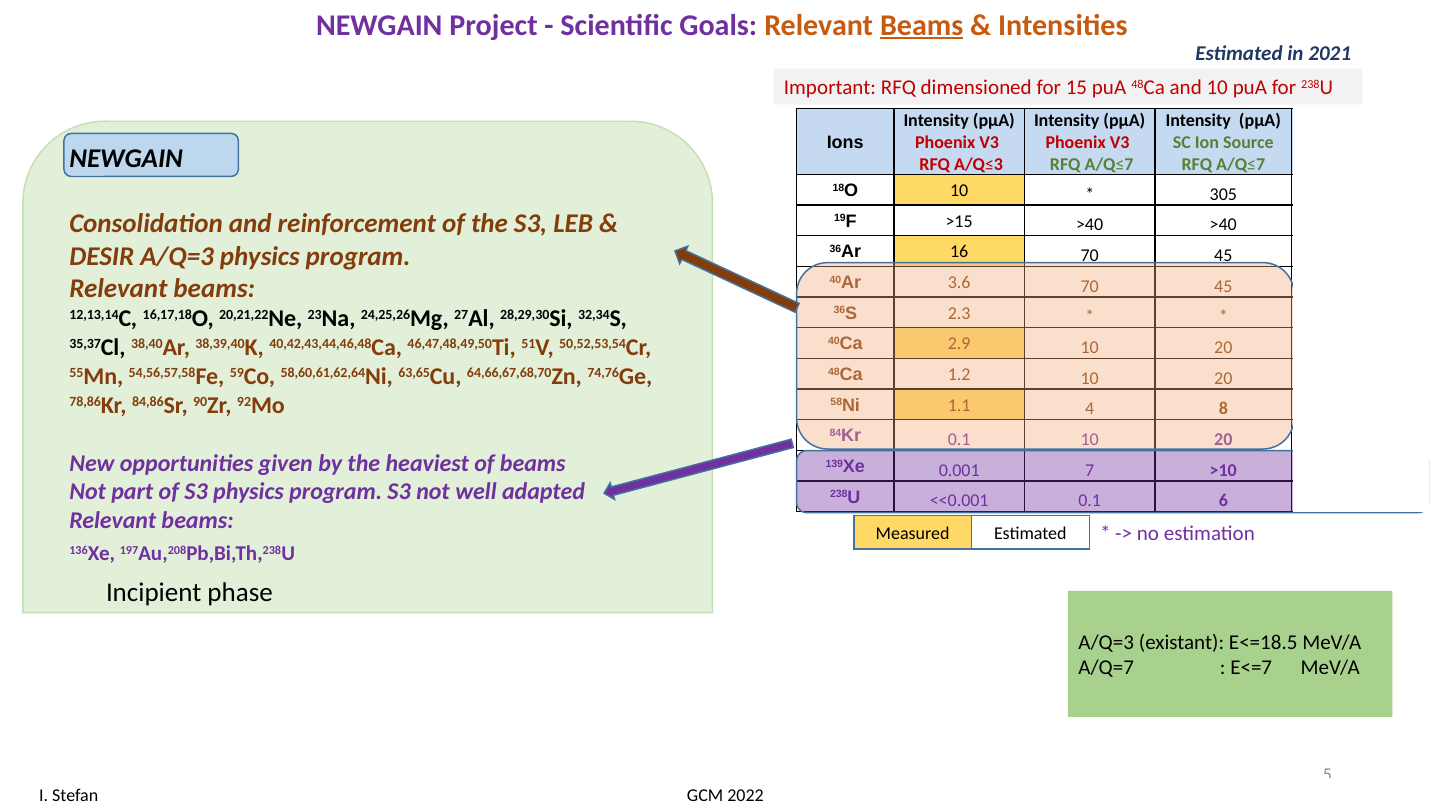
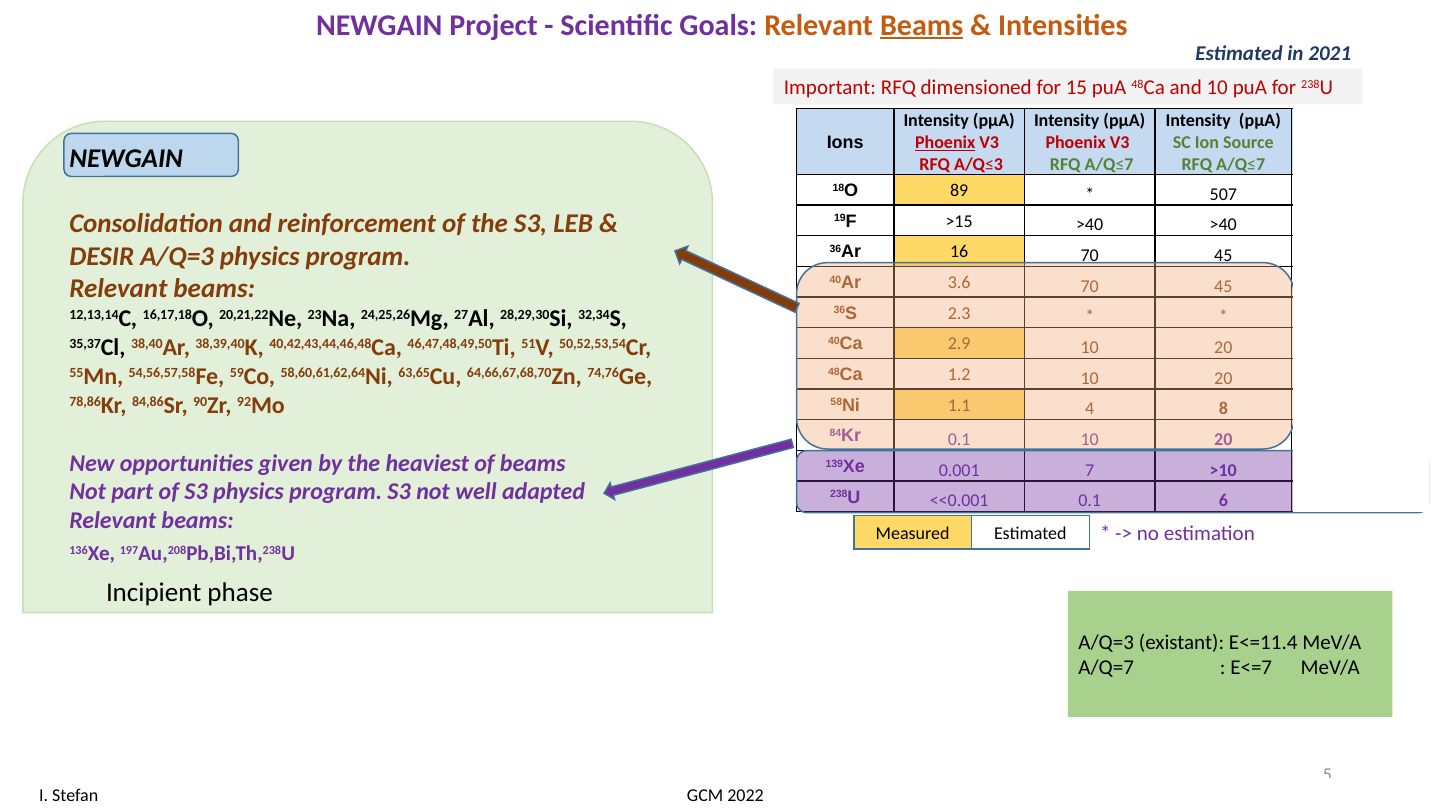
Phoenix at (945, 143) underline: none -> present
18O 10: 10 -> 89
305: 305 -> 507
E<=18.5: E<=18.5 -> E<=11.4
